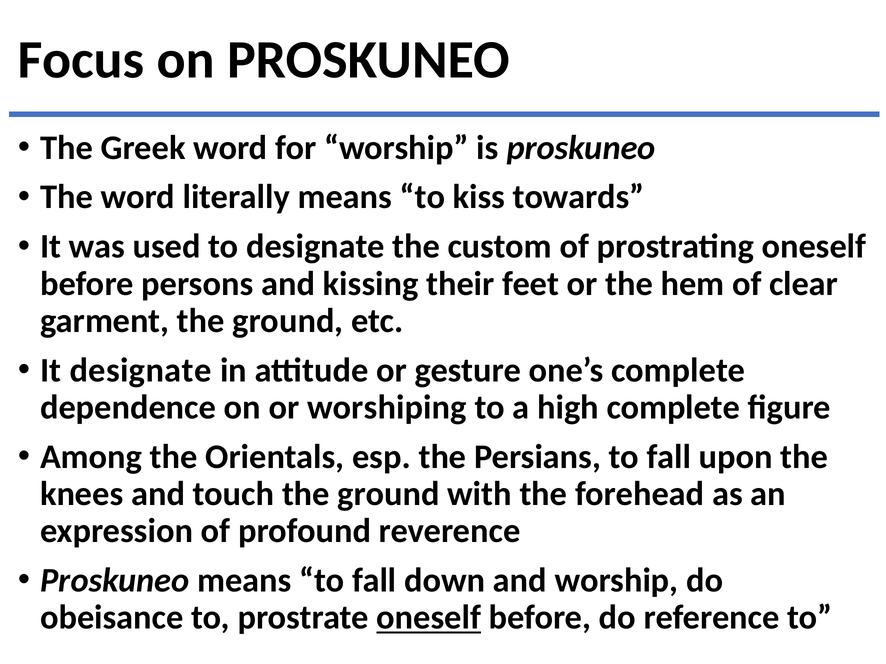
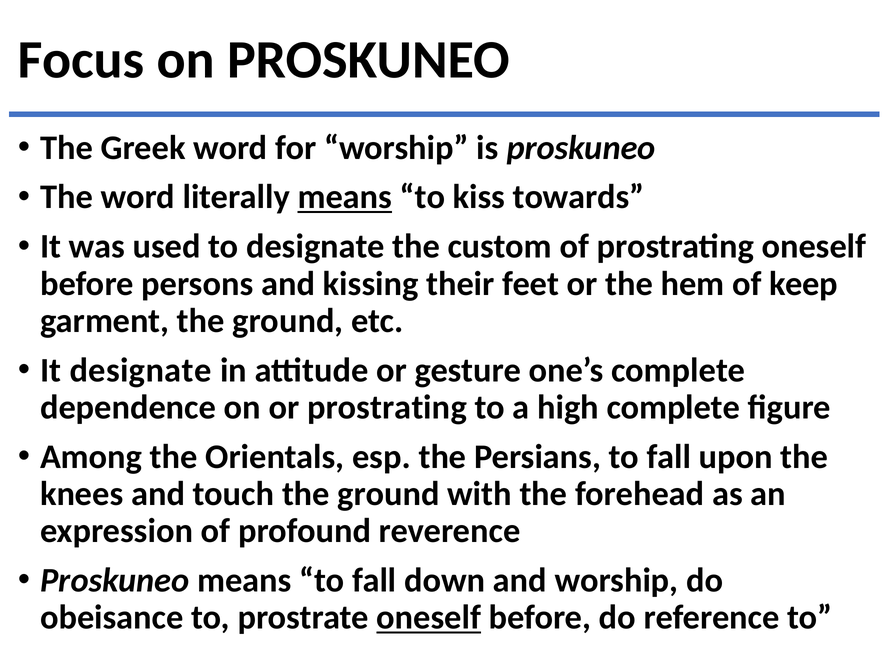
means at (345, 197) underline: none -> present
clear: clear -> keep
or worshiping: worshiping -> prostrating
